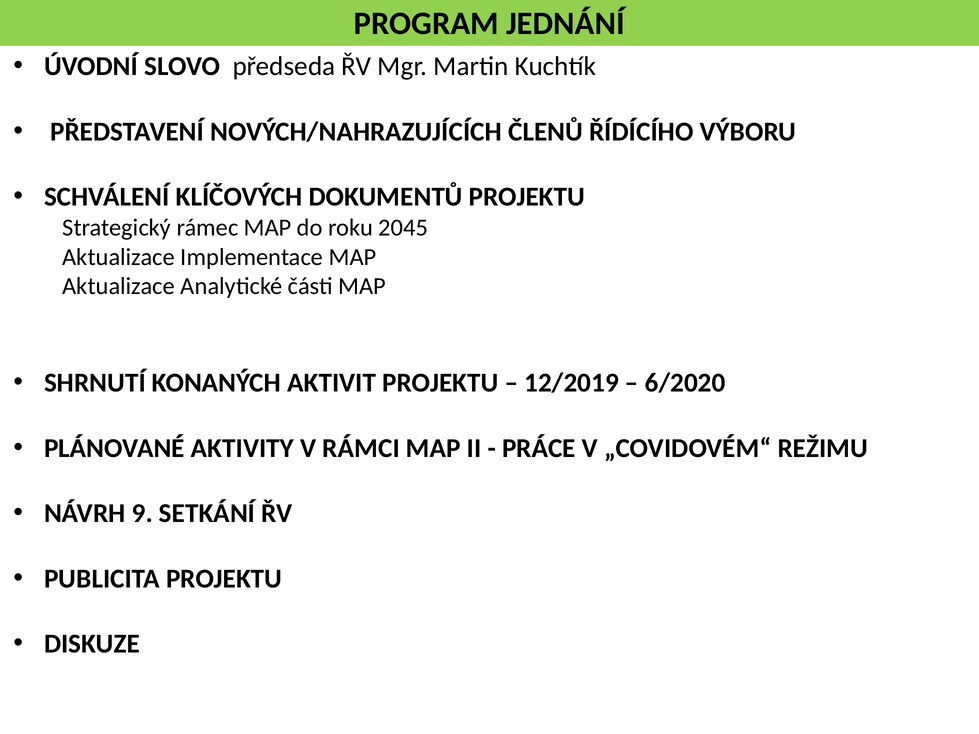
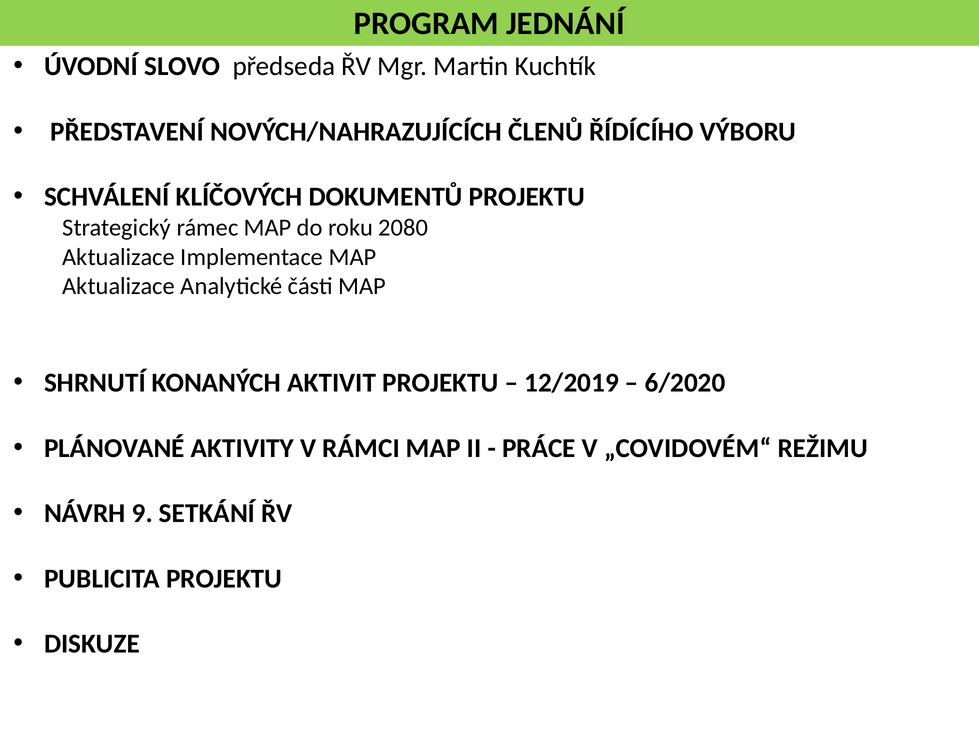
2045: 2045 -> 2080
